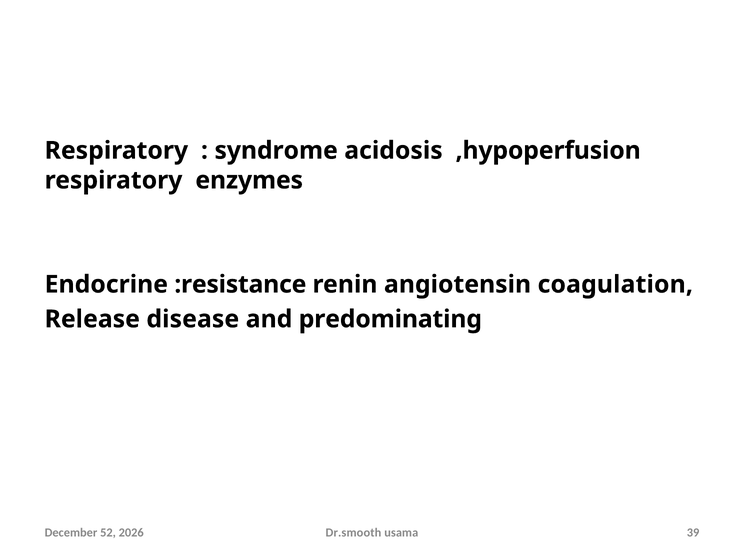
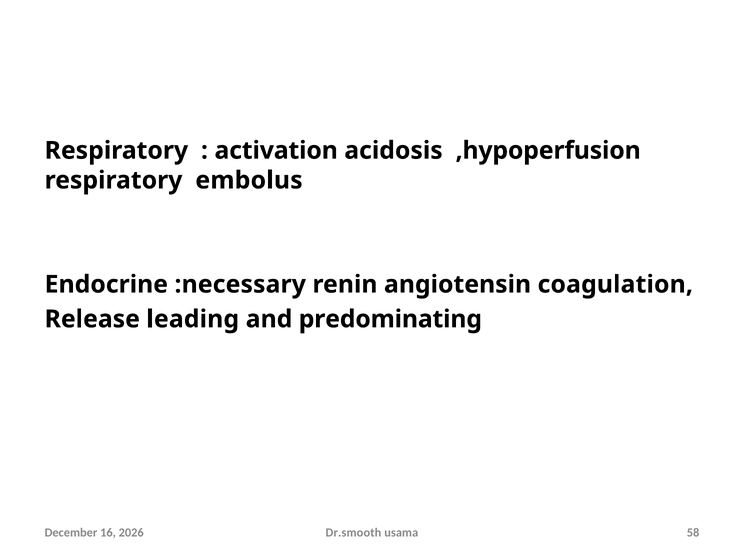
syndrome: syndrome -> activation
enzymes: enzymes -> embolus
:resistance: :resistance -> :necessary
disease: disease -> leading
52: 52 -> 16
39: 39 -> 58
